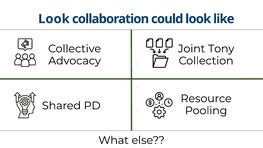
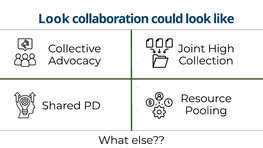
Tony: Tony -> High
